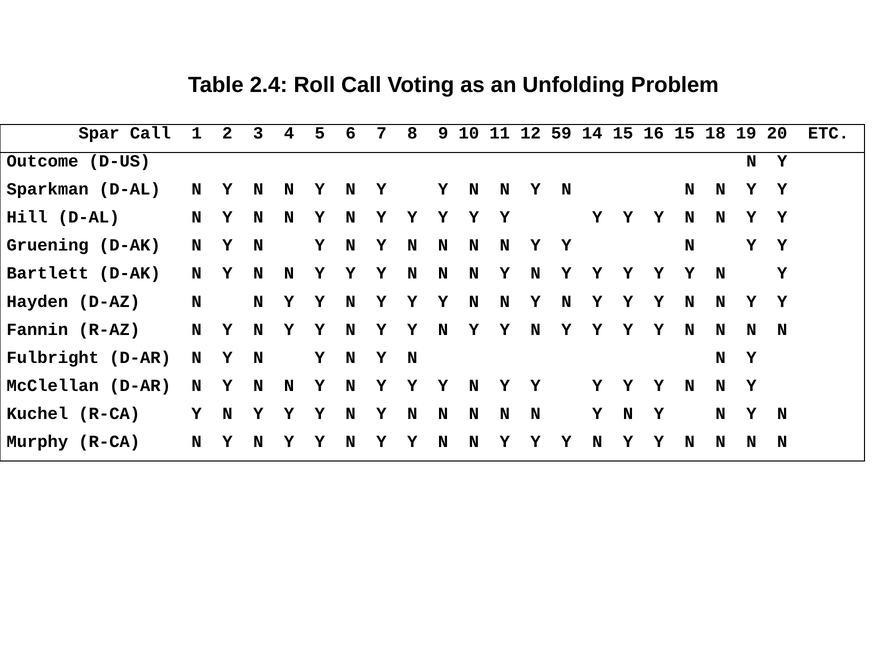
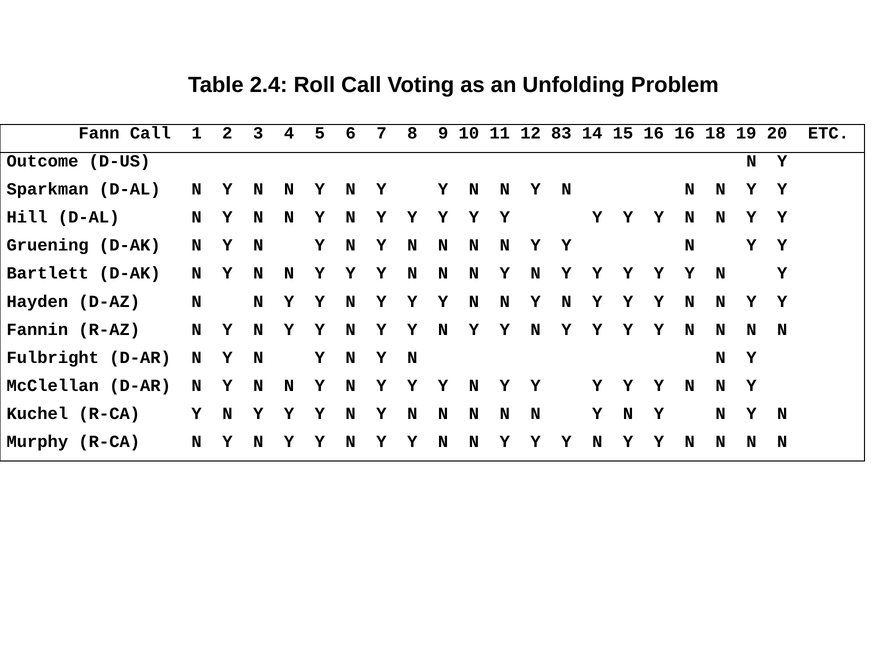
Spar: Spar -> Fann
59: 59 -> 83
16 15: 15 -> 16
